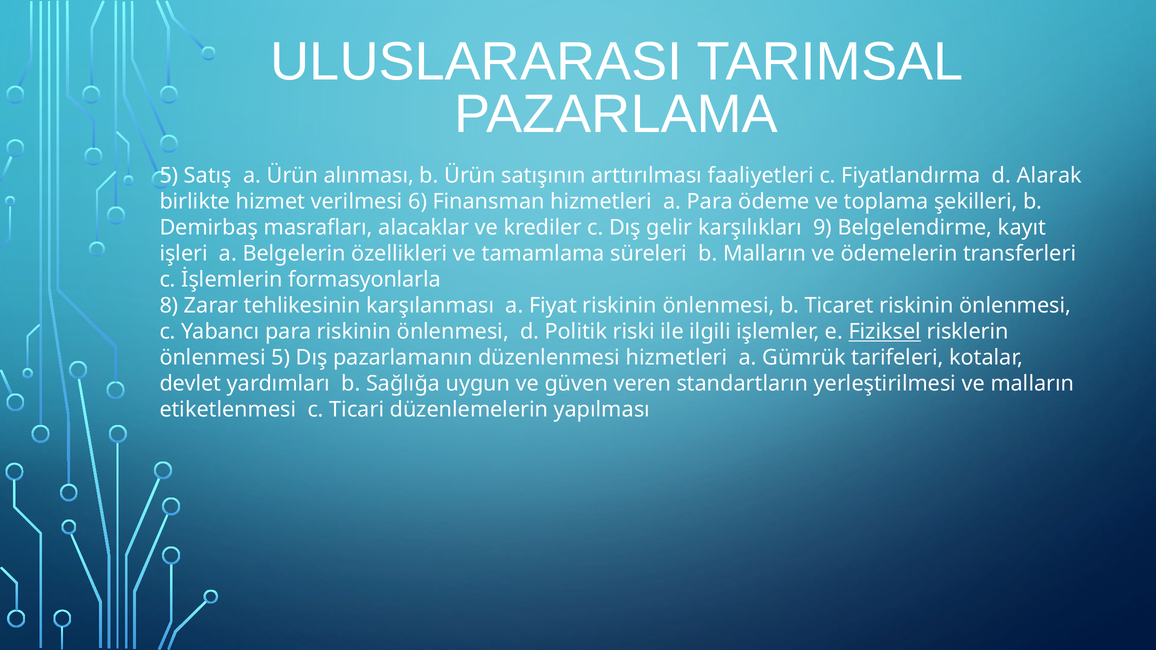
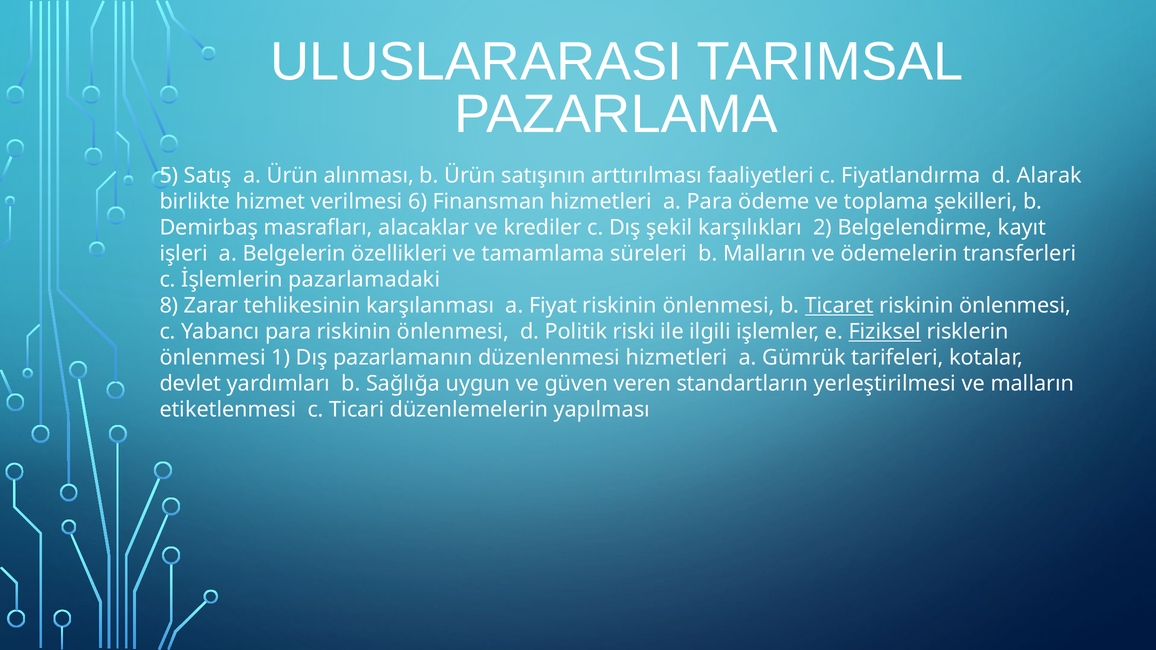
gelir: gelir -> şekil
9: 9 -> 2
formasyonlarla: formasyonlarla -> pazarlamadaki
Ticaret underline: none -> present
önlenmesi 5: 5 -> 1
